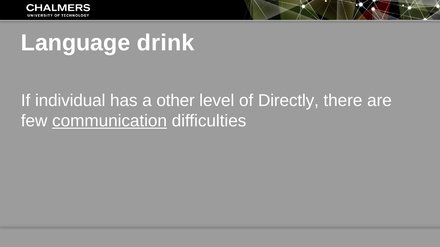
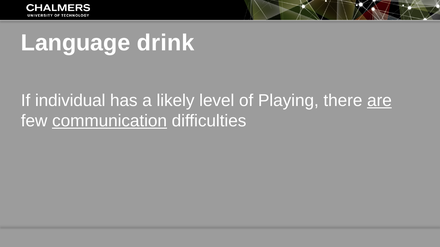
other: other -> likely
Directly: Directly -> Playing
are underline: none -> present
